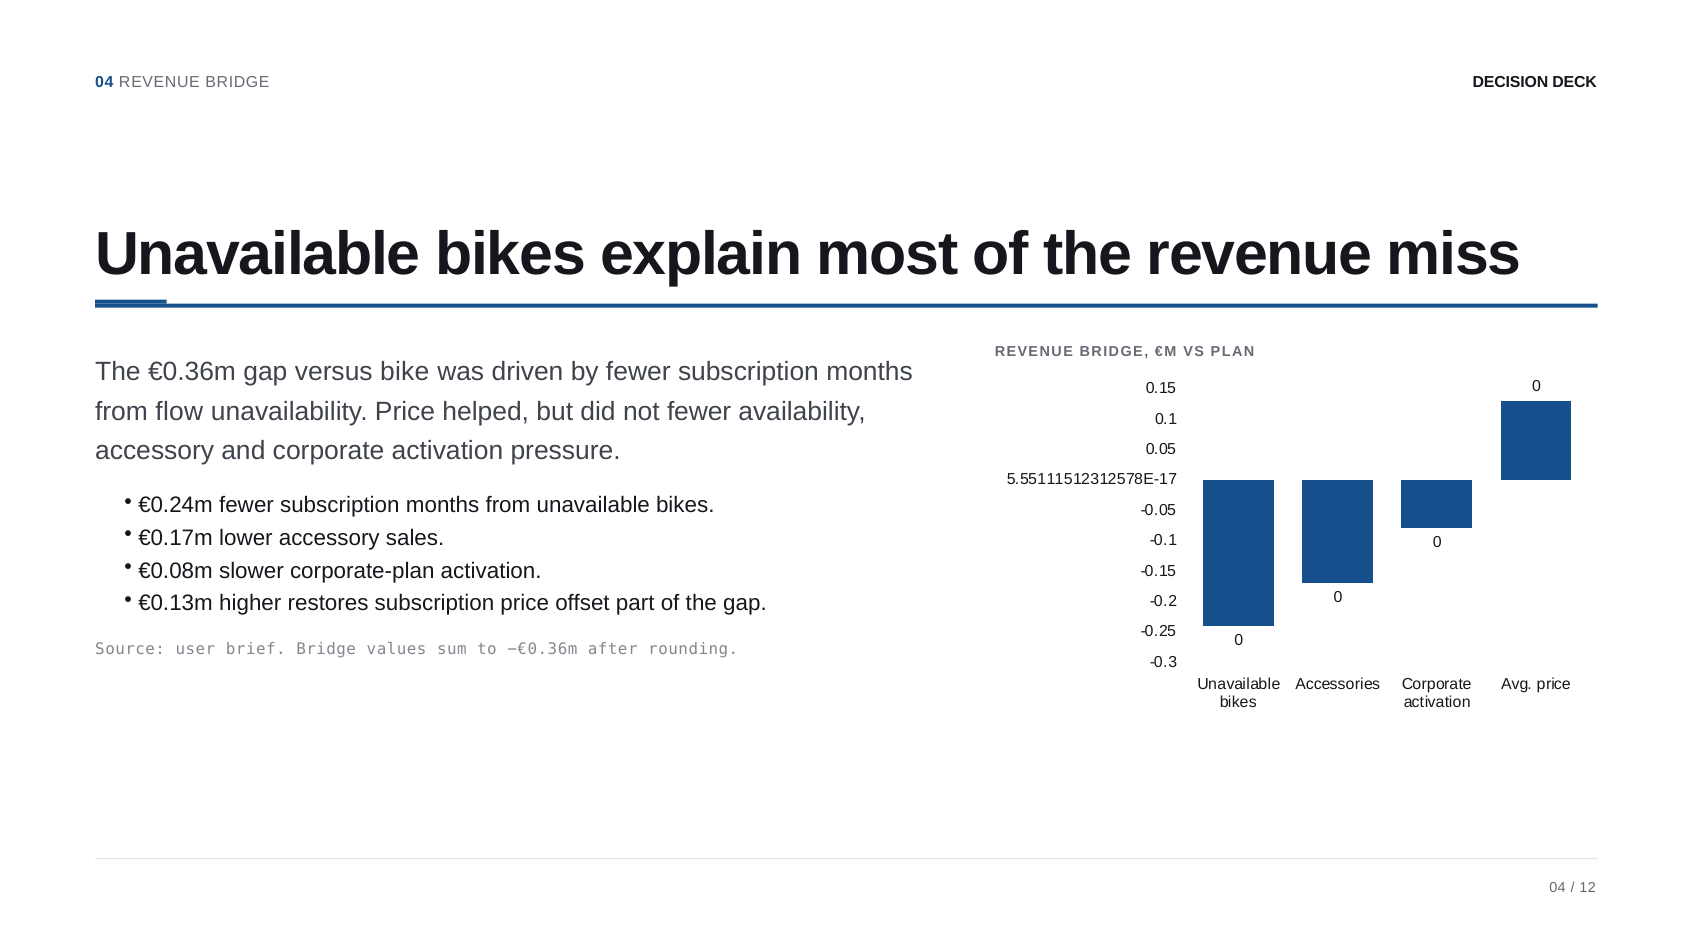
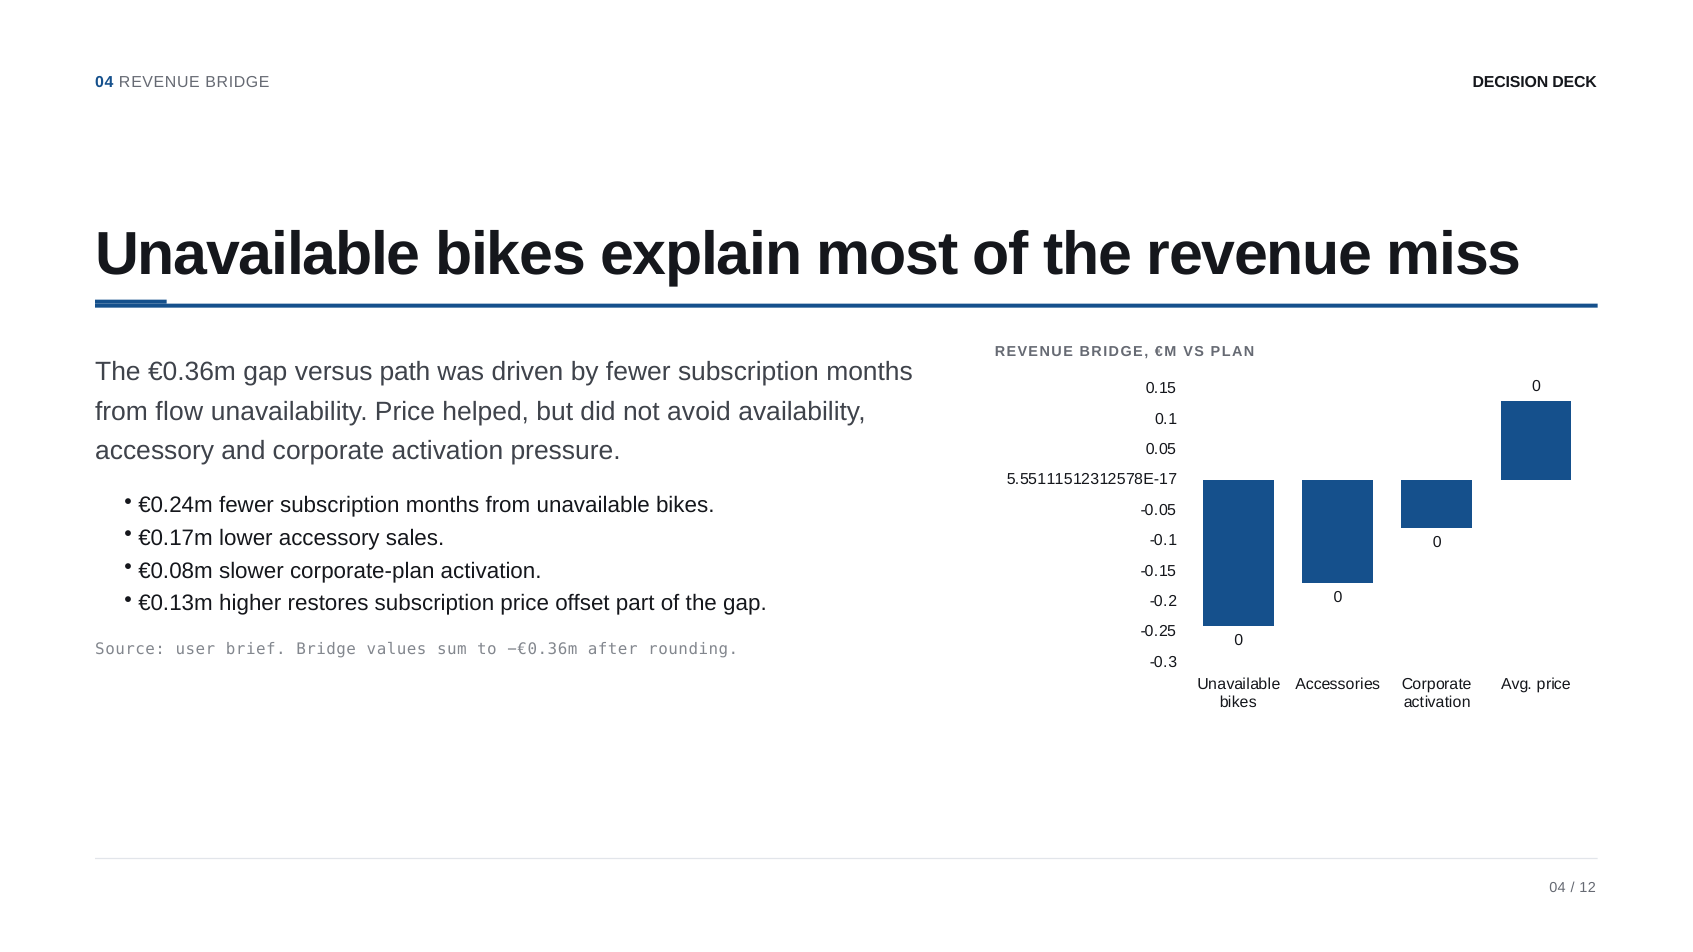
bike: bike -> path
not fewer: fewer -> avoid
